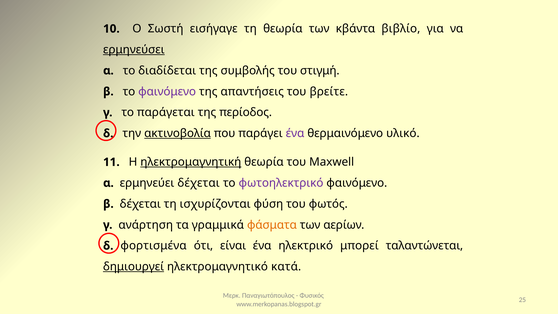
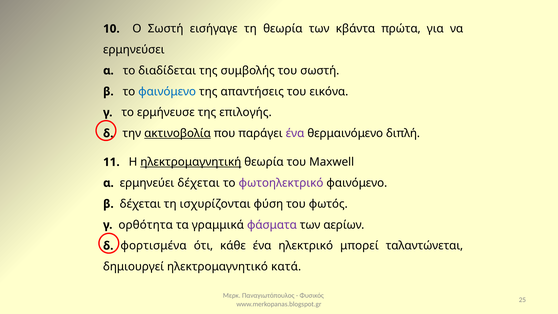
βιβλίο: βιβλίο -> πρώτα
ερμηνεύσει underline: present -> none
του στιγμή: στιγμή -> σωστή
φαινόμενο at (167, 92) colour: purple -> blue
βρείτε: βρείτε -> εικόνα
παράγεται: παράγεται -> ερμήνευσε
περίοδος: περίοδος -> επιλογής
υλικό: υλικό -> διπλή
ανάρτηση: ανάρτηση -> ορθότητα
φάσματα colour: orange -> purple
είναι: είναι -> κάθε
δημιουργεί underline: present -> none
